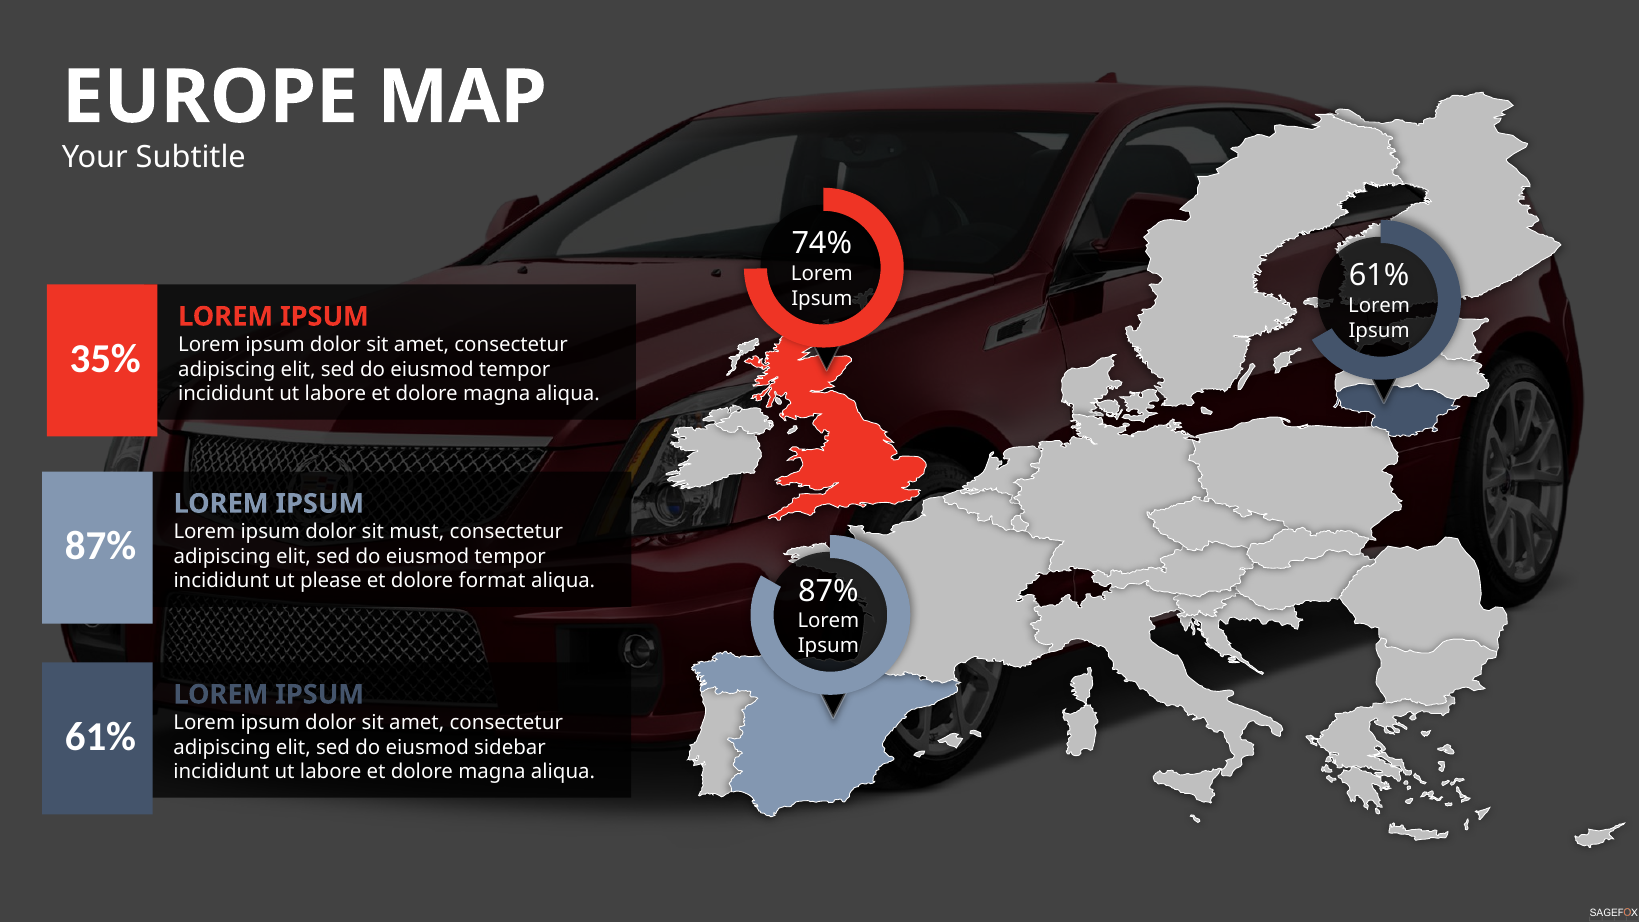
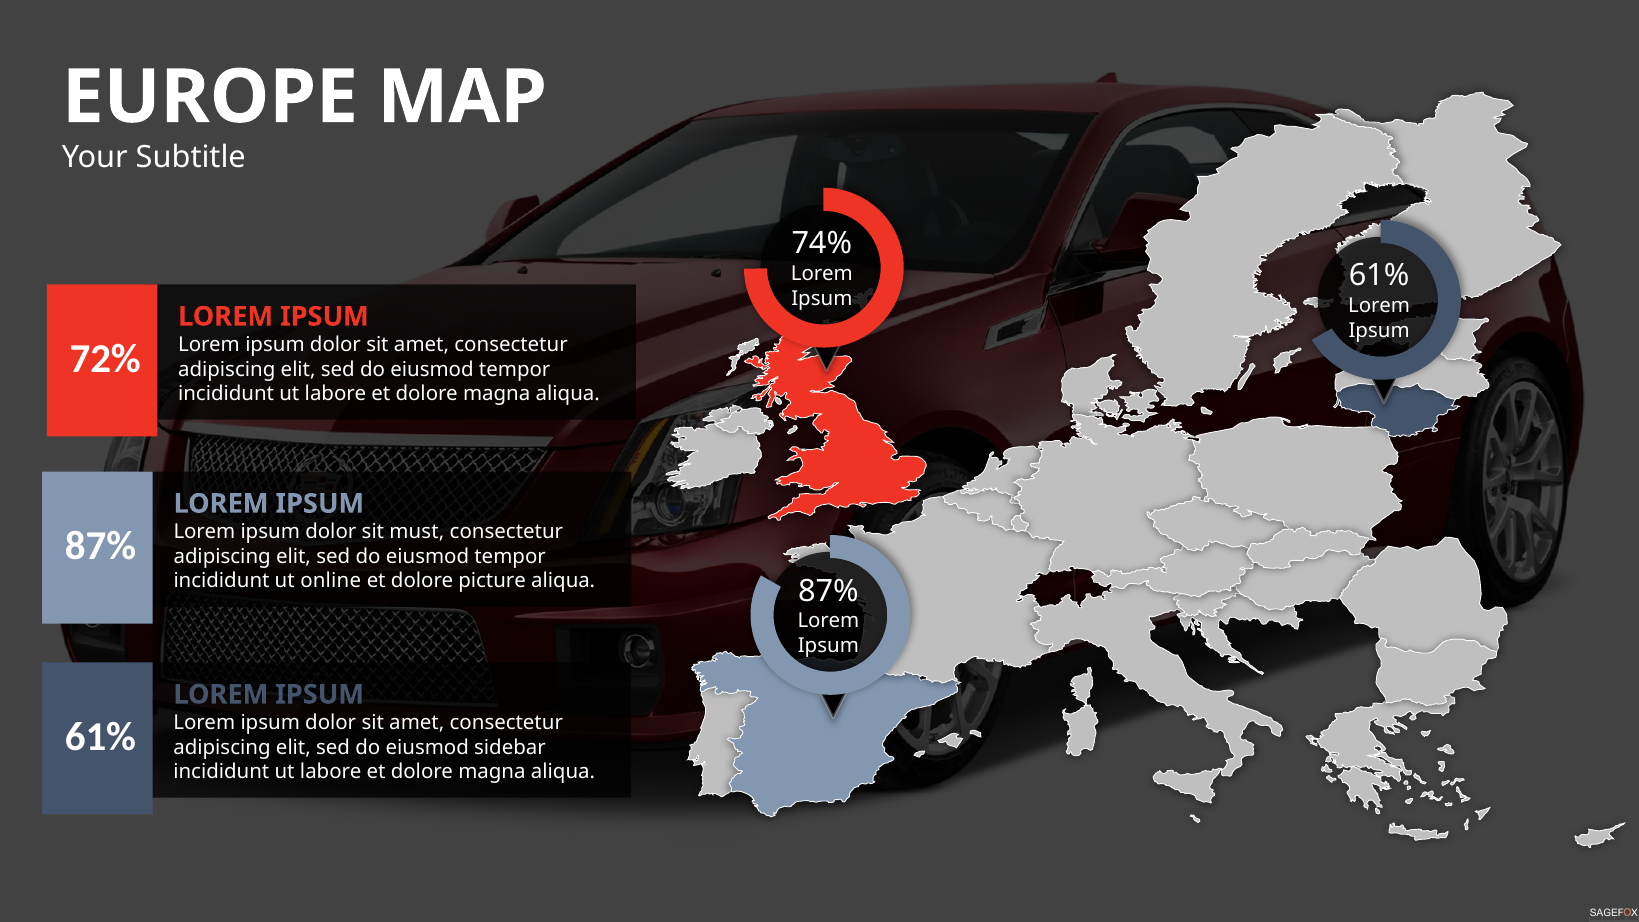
35%: 35% -> 72%
please: please -> online
format: format -> picture
